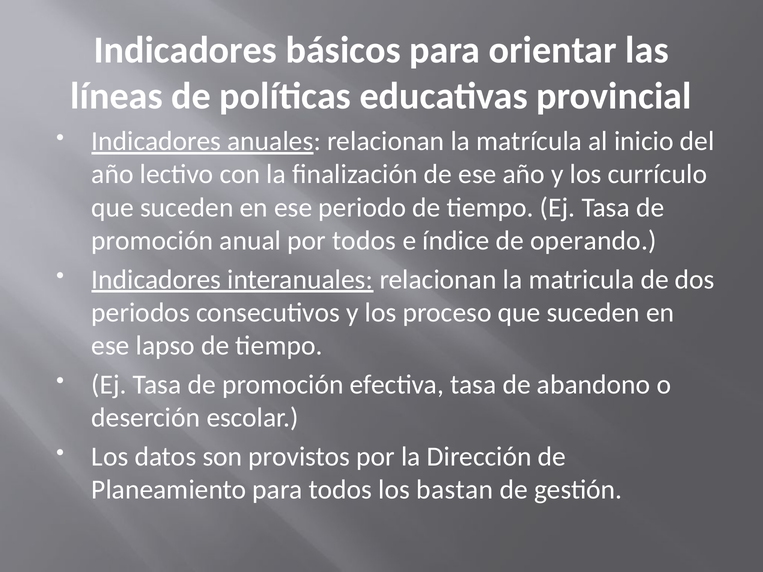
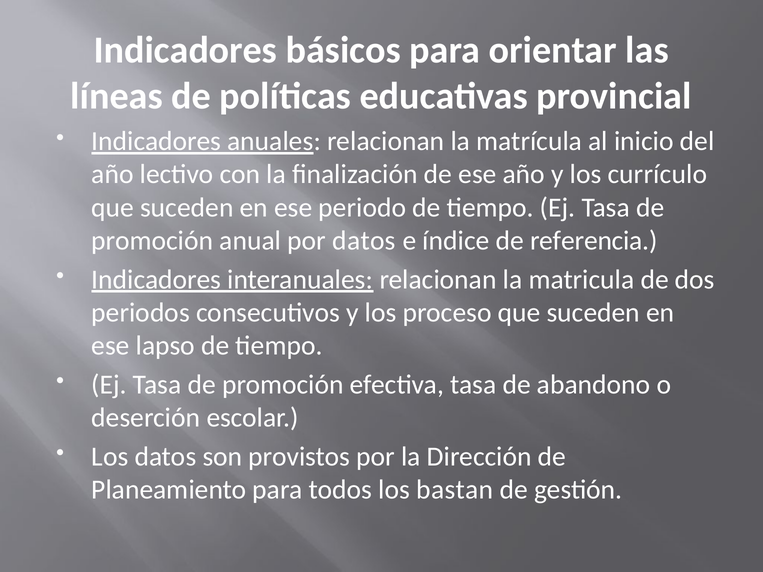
por todos: todos -> datos
operando: operando -> referencia
